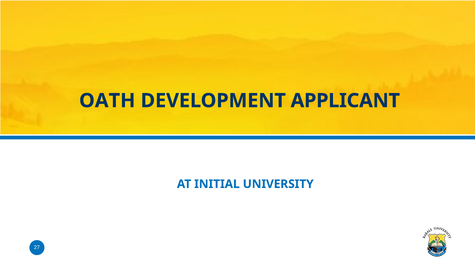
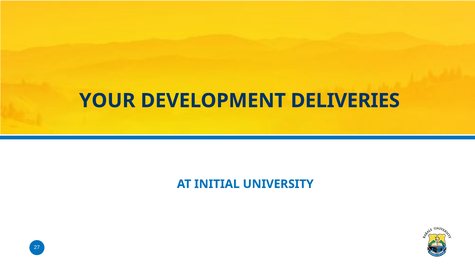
OATH: OATH -> YOUR
APPLICANT: APPLICANT -> DELIVERIES
